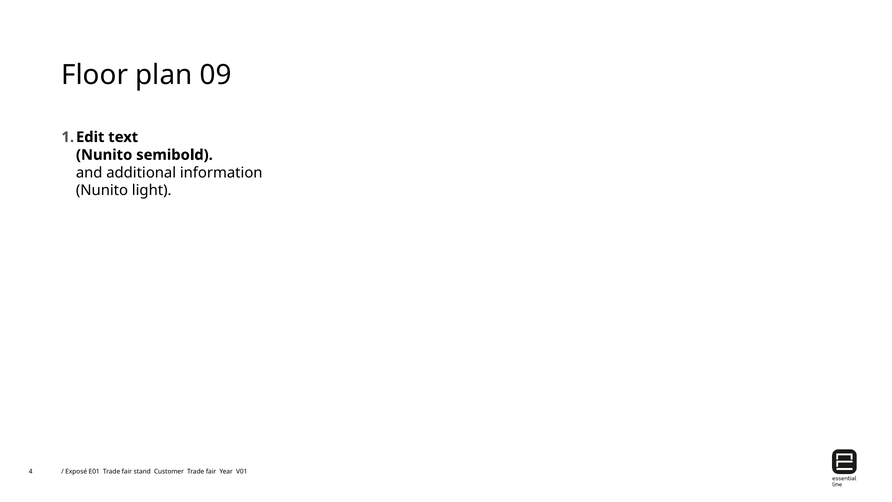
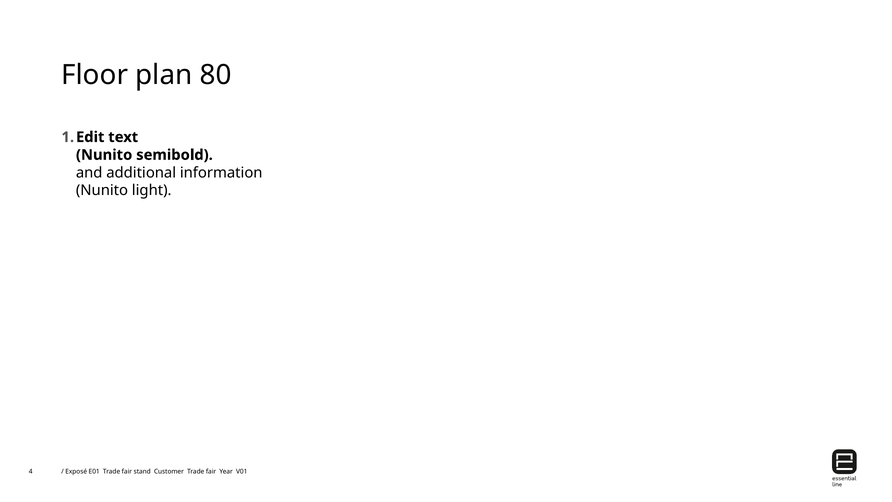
09: 09 -> 80
